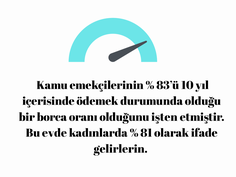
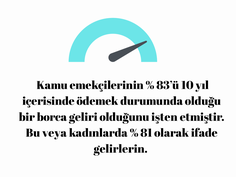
oranı: oranı -> geliri
evde: evde -> veya
